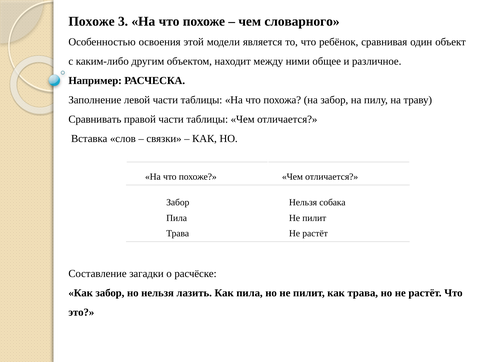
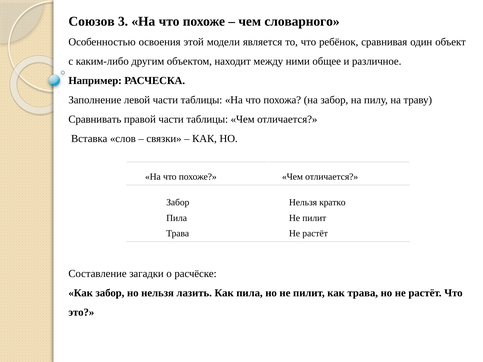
Похоже at (92, 21): Похоже -> Союзов
собака: собака -> кратко
